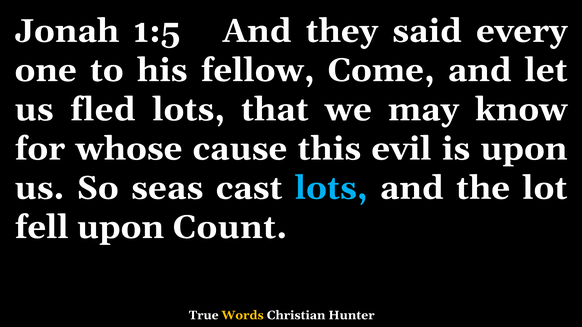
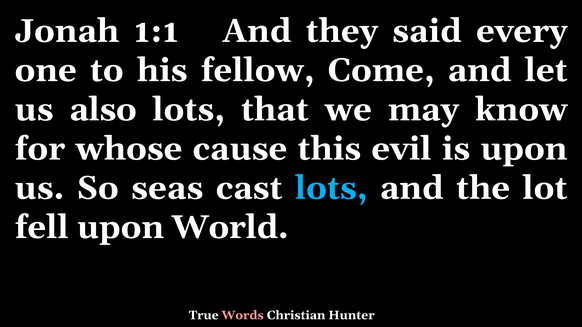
1:5: 1:5 -> 1:1
fled: fled -> also
Count: Count -> World
Words colour: yellow -> pink
